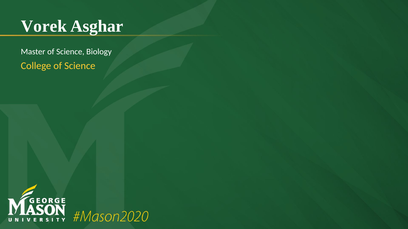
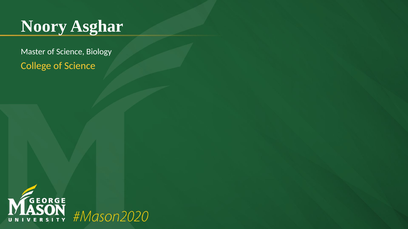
Vorek: Vorek -> Noory
